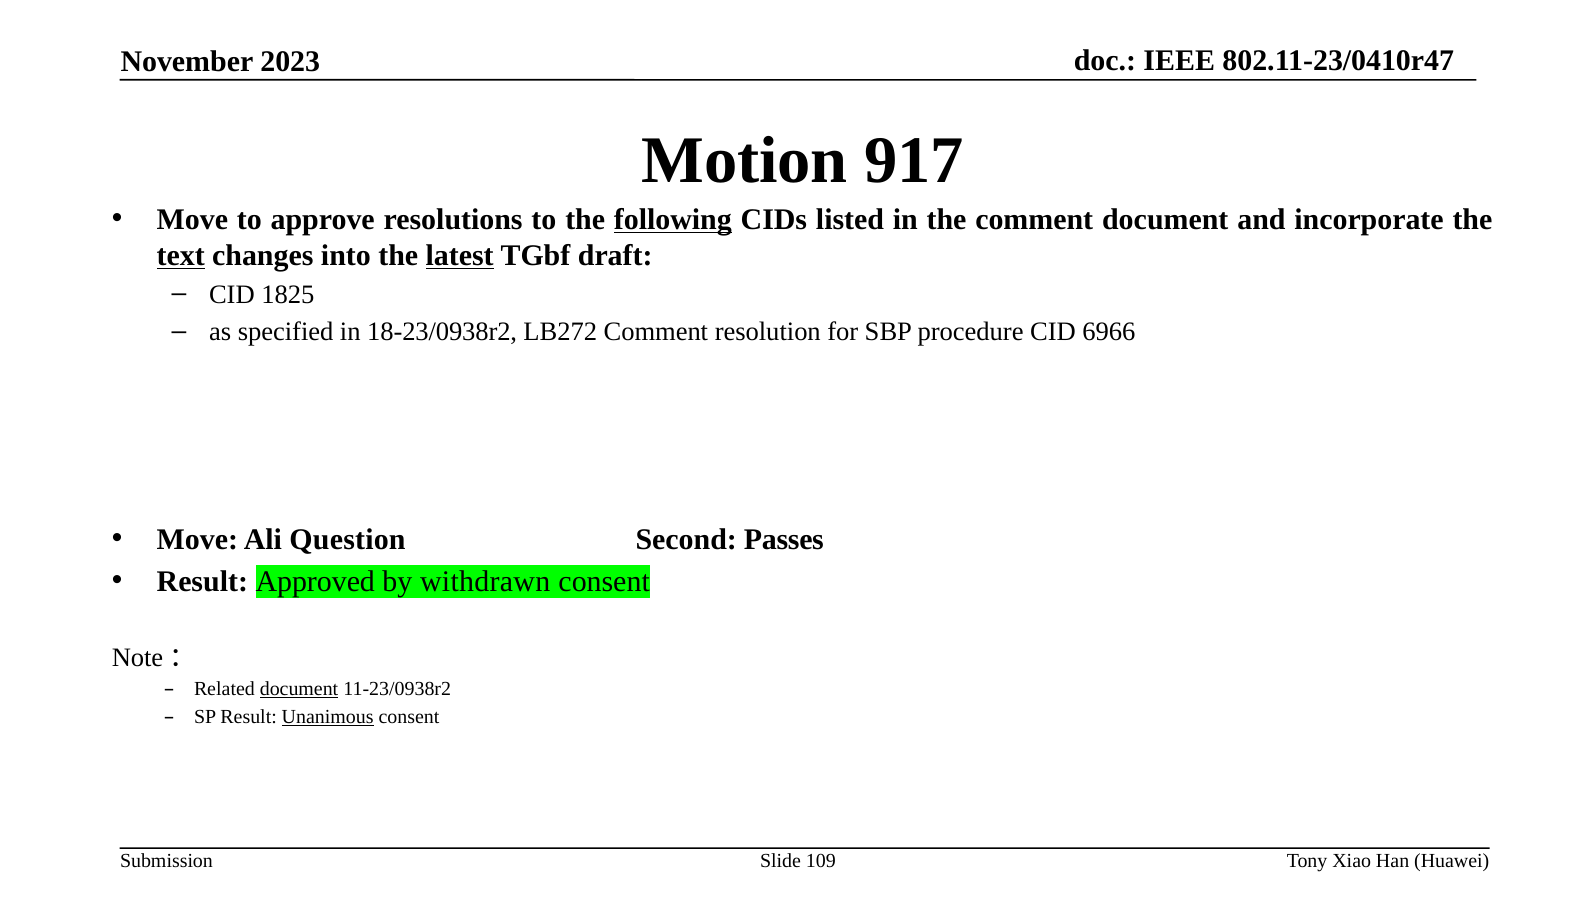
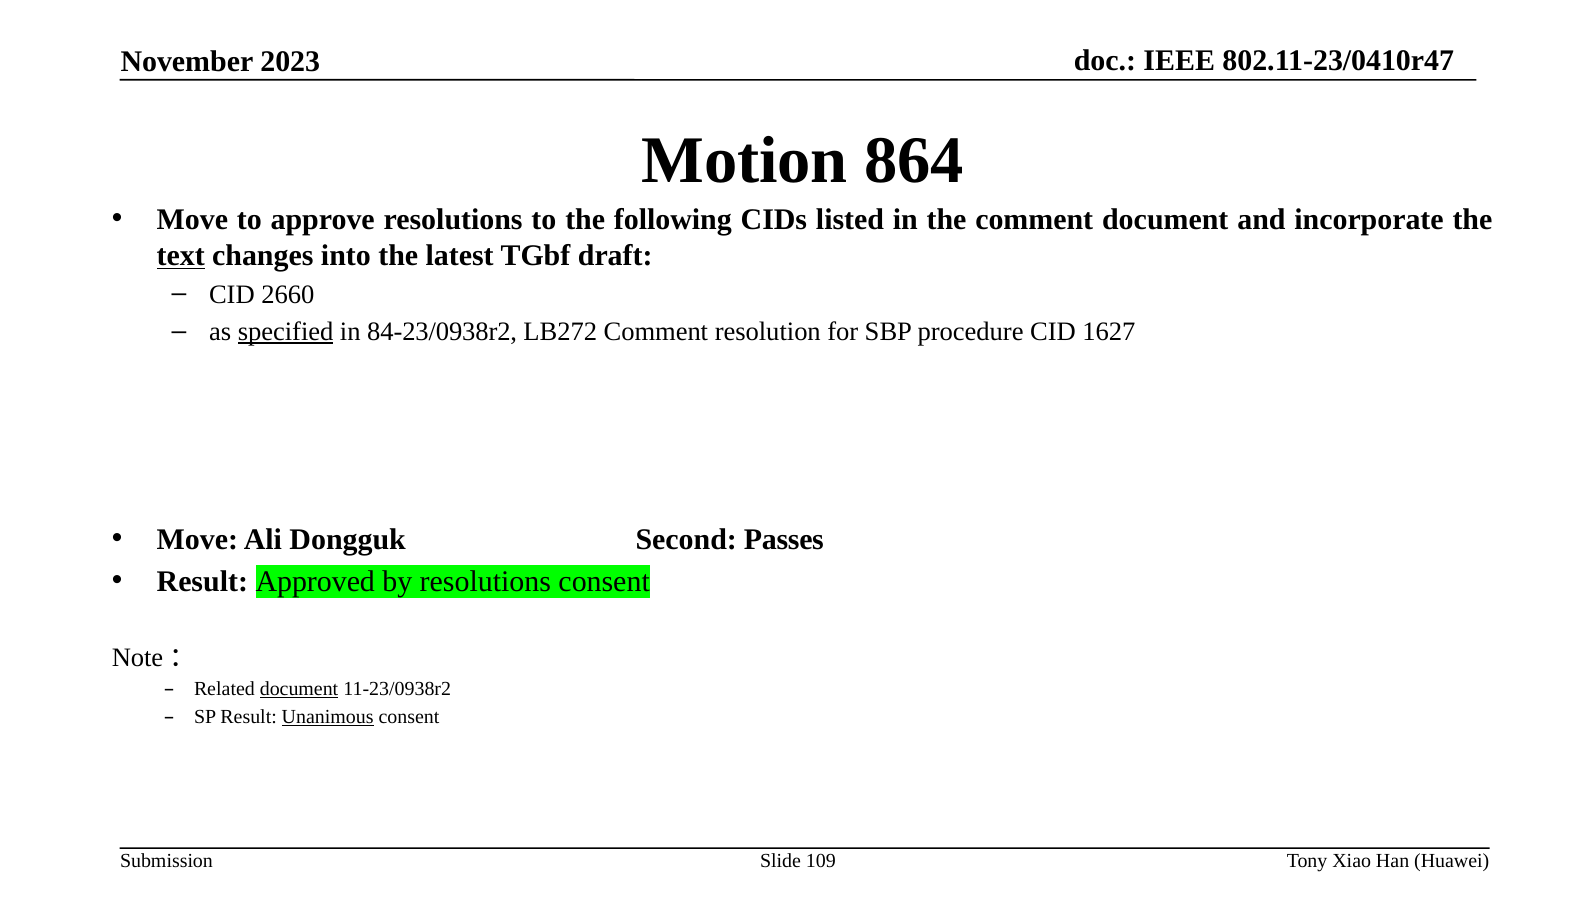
917: 917 -> 864
following underline: present -> none
latest underline: present -> none
1825: 1825 -> 2660
specified underline: none -> present
18-23/0938r2: 18-23/0938r2 -> 84-23/0938r2
6966: 6966 -> 1627
Question: Question -> Dongguk
by withdrawn: withdrawn -> resolutions
